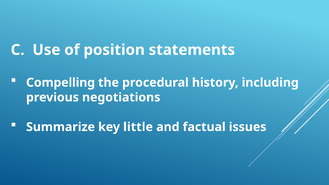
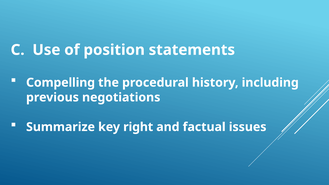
little: little -> right
